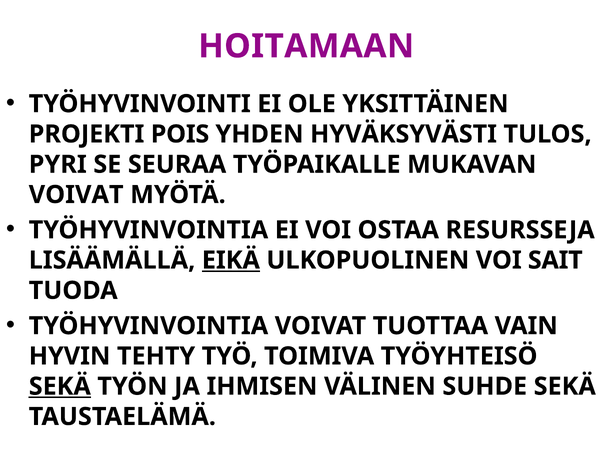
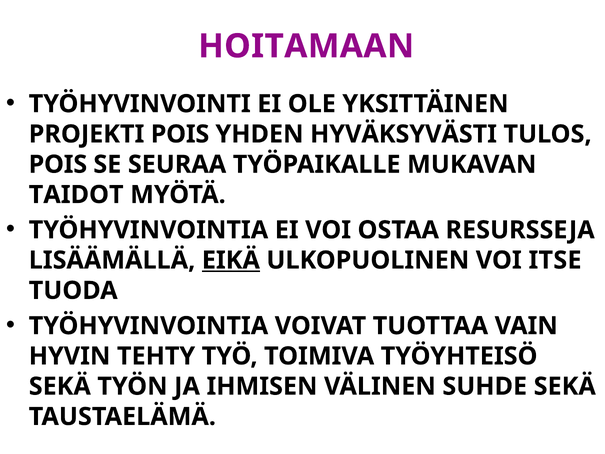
PYRI at (58, 164): PYRI -> POIS
VOIVAT at (76, 195): VOIVAT -> TAIDOT
SAIT: SAIT -> ITSE
SEKÄ at (60, 386) underline: present -> none
